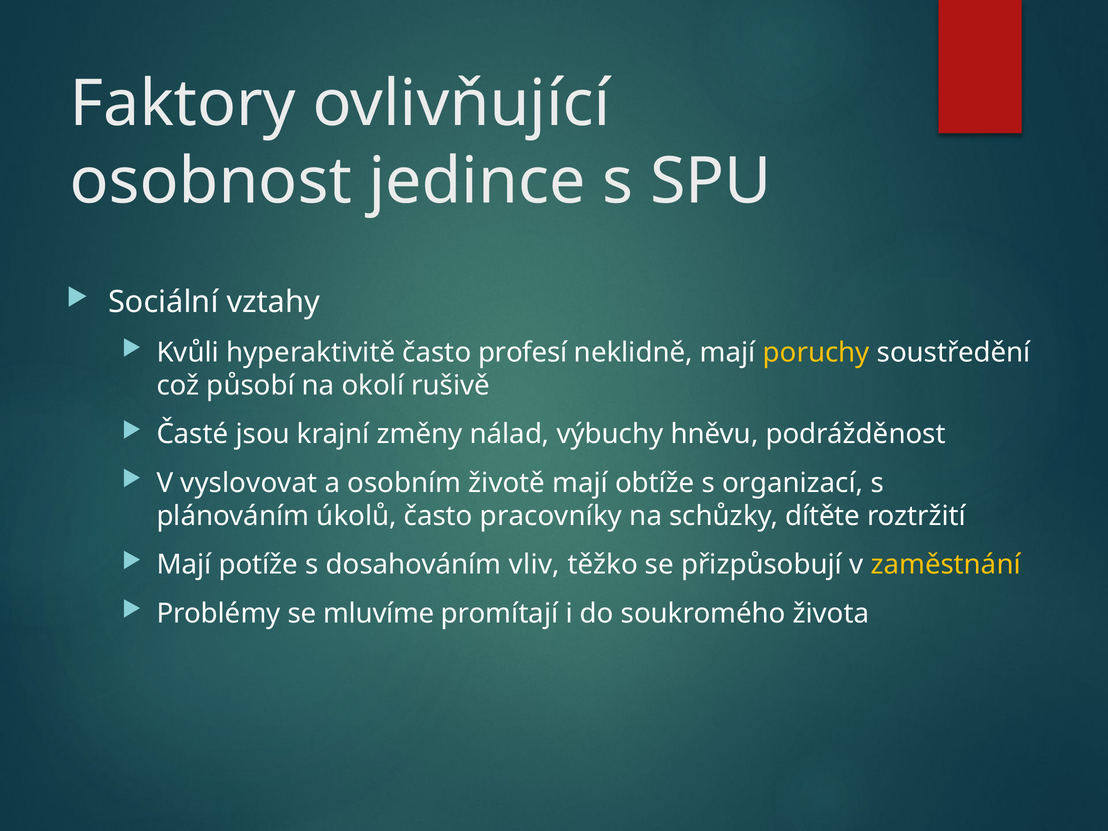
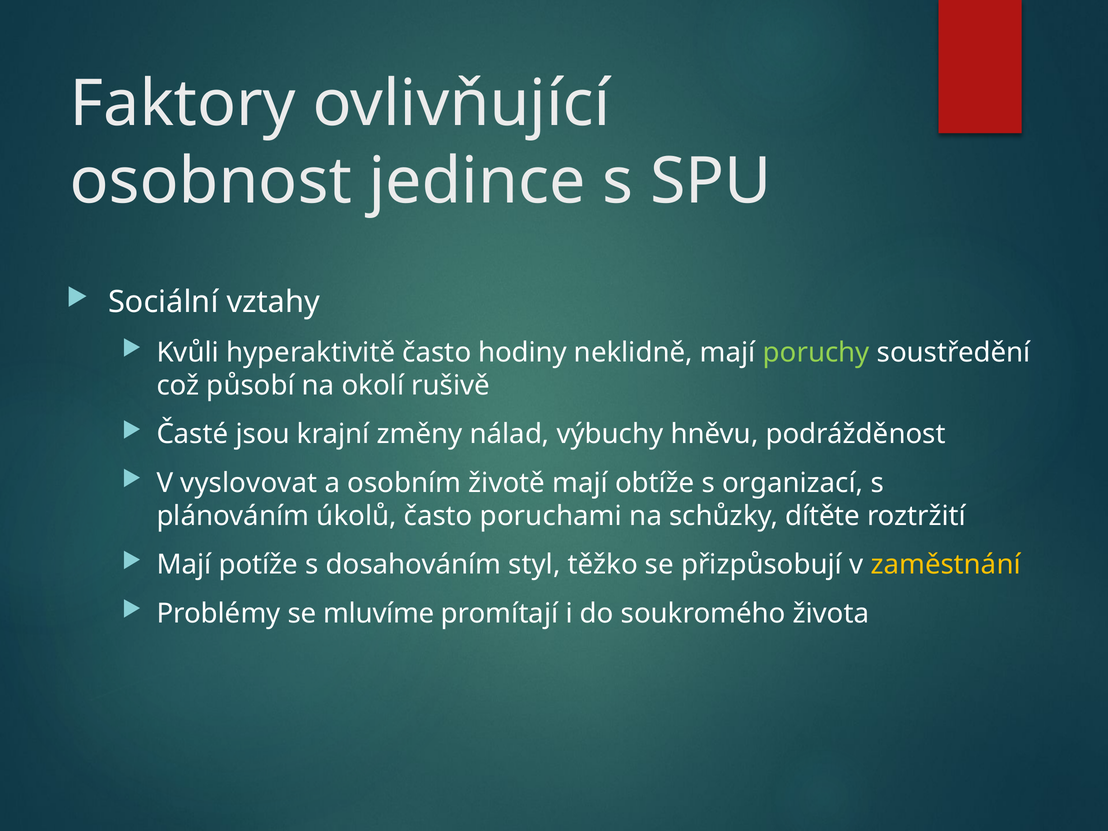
profesí: profesí -> hodiny
poruchy colour: yellow -> light green
pracovníky: pracovníky -> poruchami
vliv: vliv -> styl
